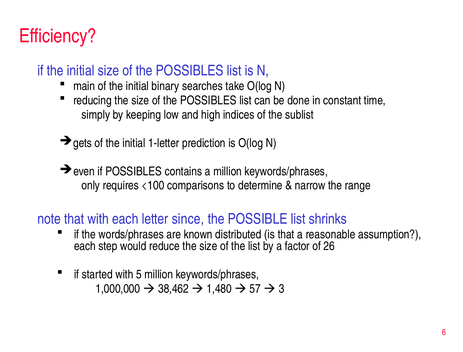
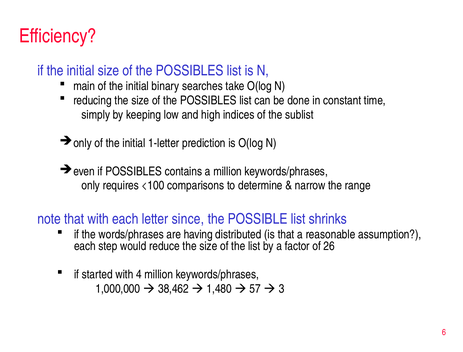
gets at (83, 143): gets -> only
known: known -> having
5: 5 -> 4
